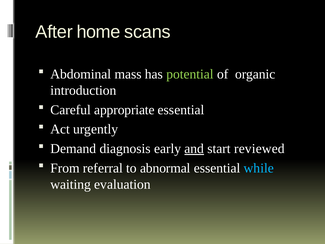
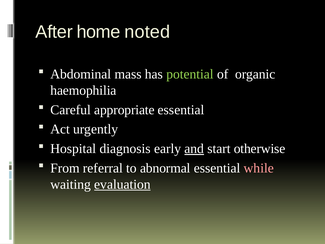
scans: scans -> noted
introduction: introduction -> haemophilia
Demand: Demand -> Hospital
reviewed: reviewed -> otherwise
while colour: light blue -> pink
evaluation underline: none -> present
